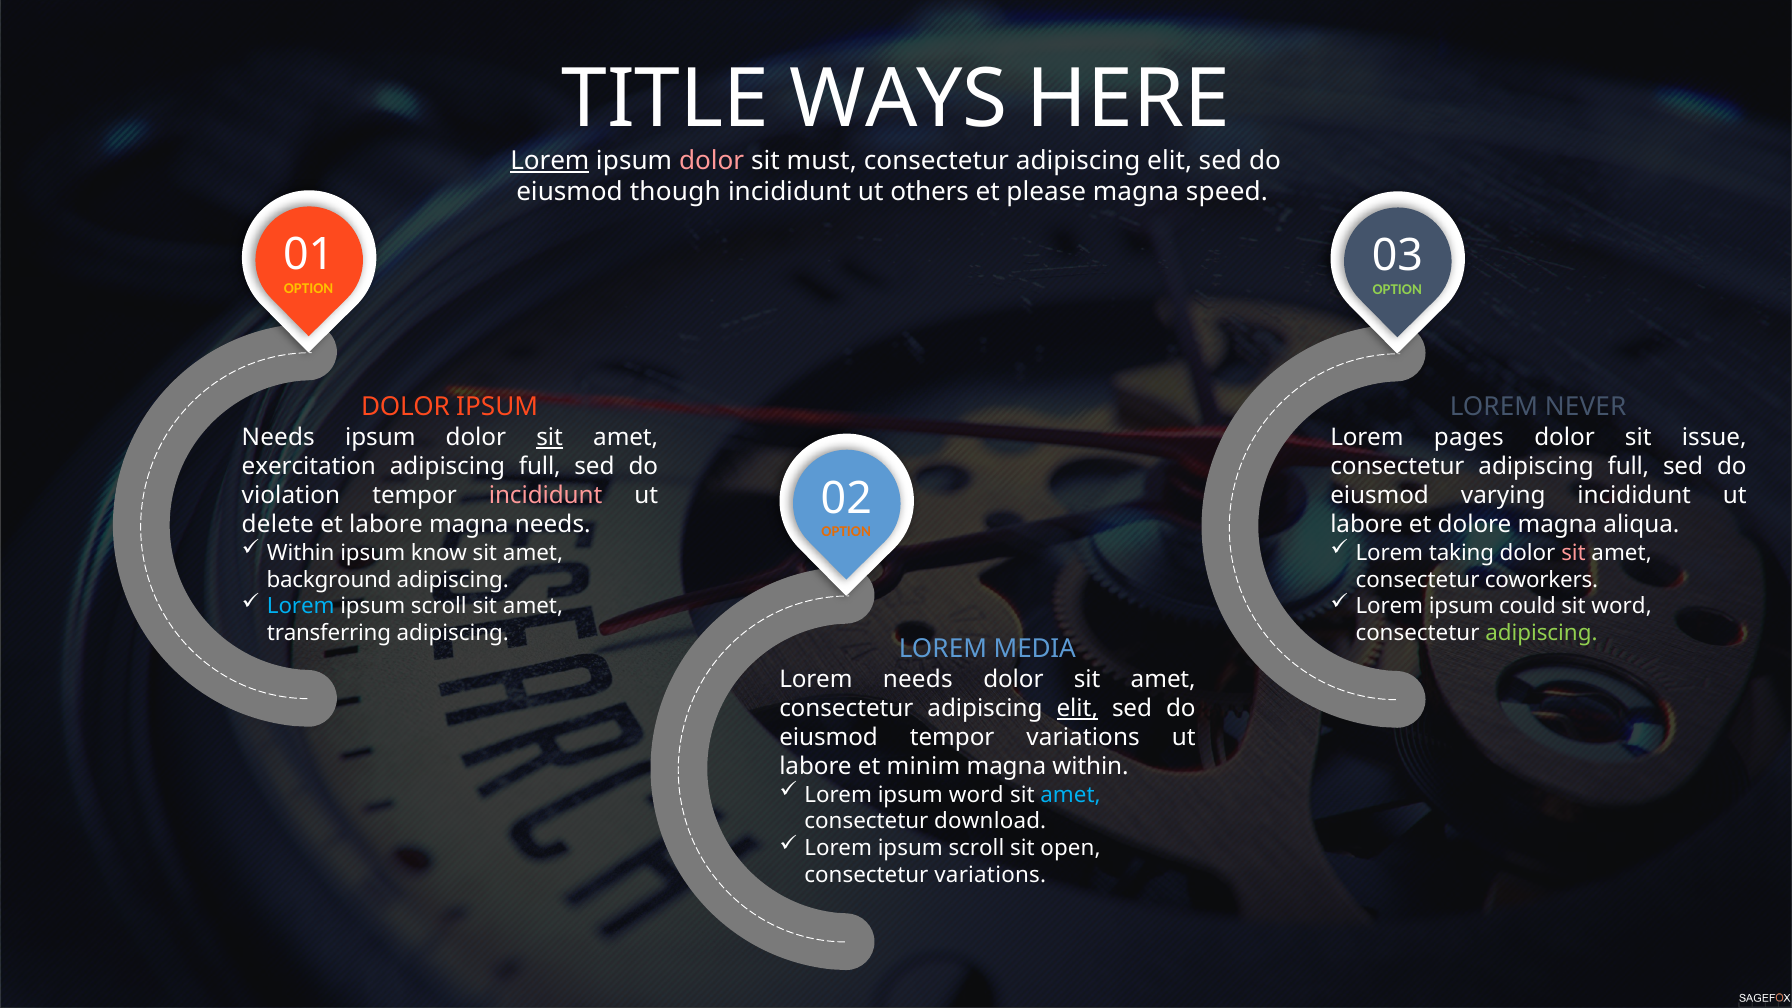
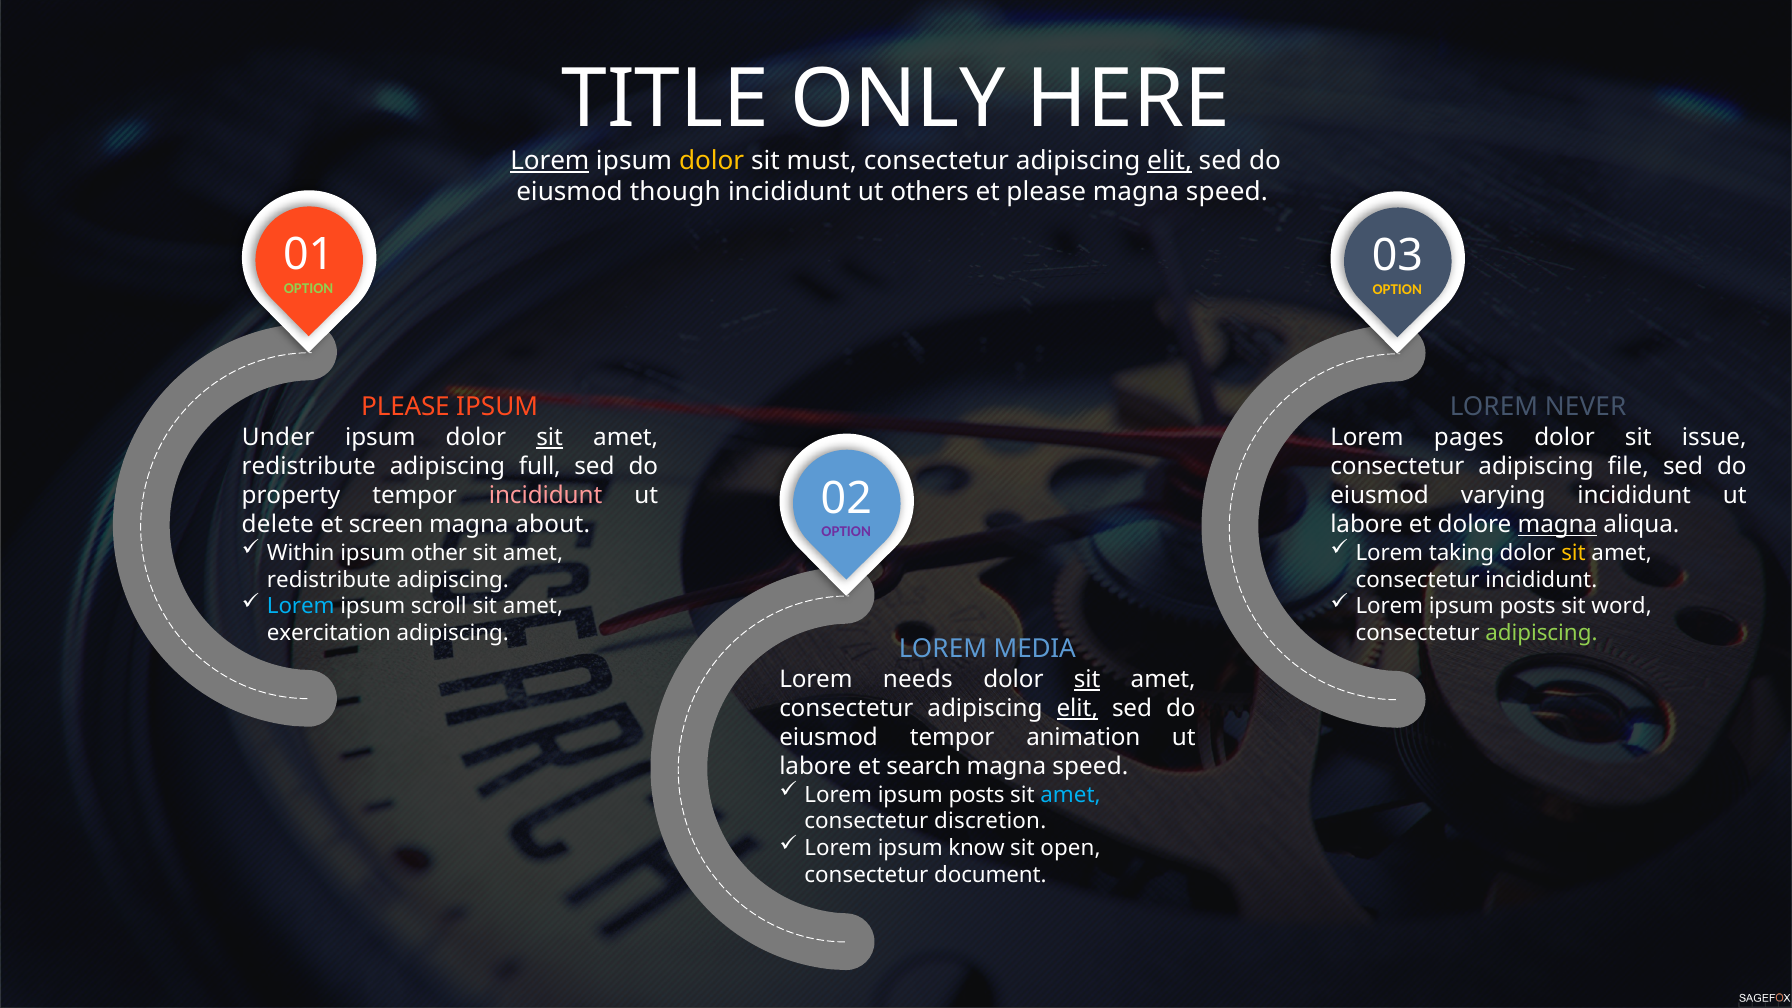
WAYS: WAYS -> ONLY
dolor at (712, 161) colour: pink -> yellow
elit at (1170, 161) underline: none -> present
OPTION at (309, 289) colour: yellow -> light green
OPTION at (1397, 290) colour: light green -> yellow
DOLOR at (405, 407): DOLOR -> PLEASE
Needs at (278, 437): Needs -> Under
exercitation at (309, 467): exercitation -> redistribute
full at (1628, 467): full -> file
violation: violation -> property
et labore: labore -> screen
magna needs: needs -> about
magna at (1557, 525) underline: none -> present
OPTION at (846, 532) colour: orange -> purple
know: know -> other
sit at (1573, 553) colour: pink -> yellow
background at (329, 580): background -> redistribute
coworkers at (1541, 580): coworkers -> incididunt
could at (1528, 607): could -> posts
transferring: transferring -> exercitation
sit at (1087, 679) underline: none -> present
tempor variations: variations -> animation
minim: minim -> search
within at (1090, 767): within -> speed
word at (976, 795): word -> posts
download: download -> discretion
scroll at (976, 848): scroll -> know
variations at (990, 875): variations -> document
